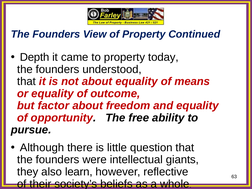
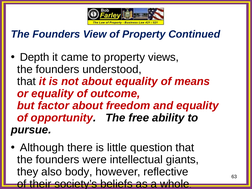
today: today -> views
learn: learn -> body
